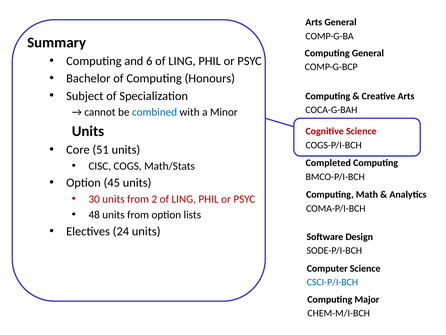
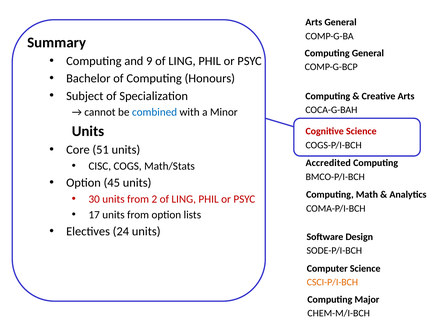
6: 6 -> 9
Completed: Completed -> Accredited
48: 48 -> 17
CSCI-P/I-BCH colour: blue -> orange
